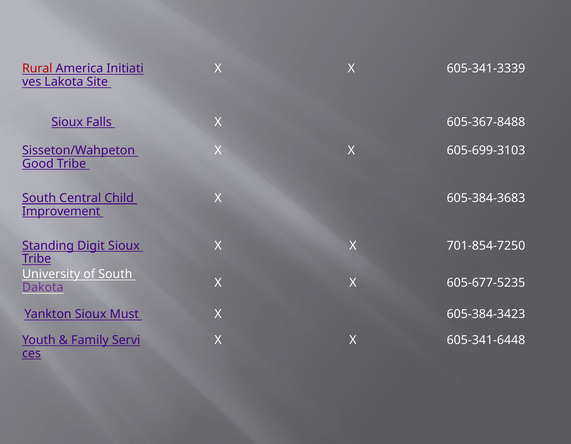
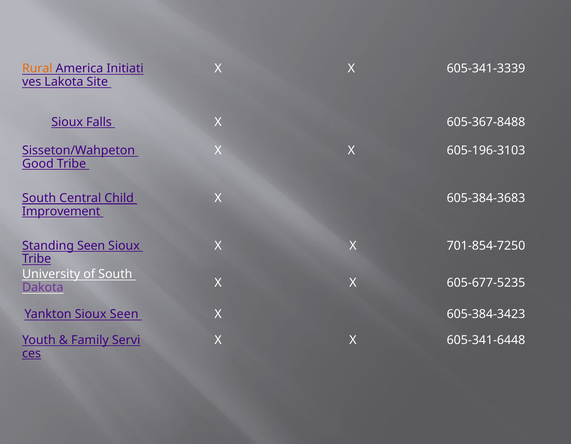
Rural colour: red -> orange
605-699-3103: 605-699-3103 -> 605-196-3103
Standing Digit: Digit -> Seen
Sioux Must: Must -> Seen
